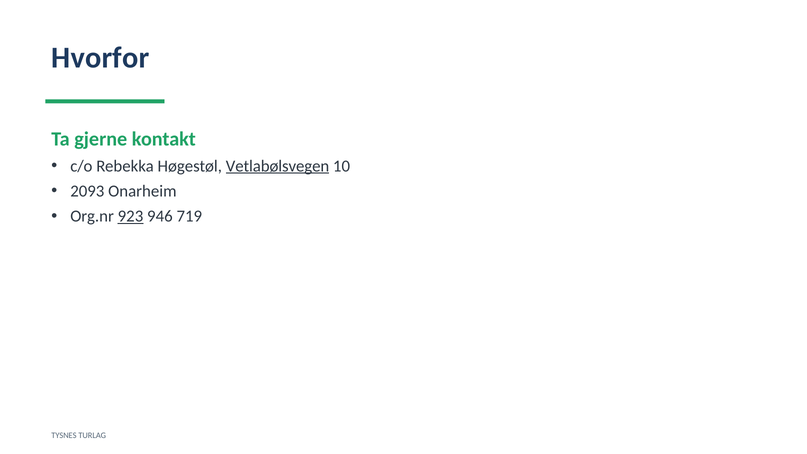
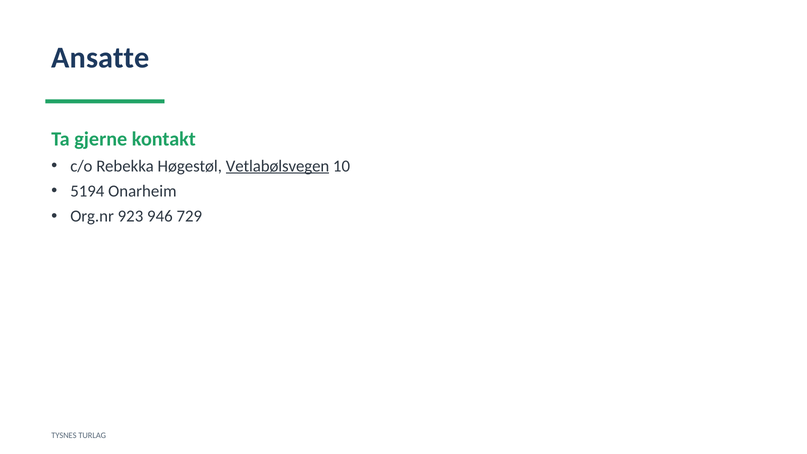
Hvorfor: Hvorfor -> Ansatte
2093: 2093 -> 5194
923 underline: present -> none
719: 719 -> 729
